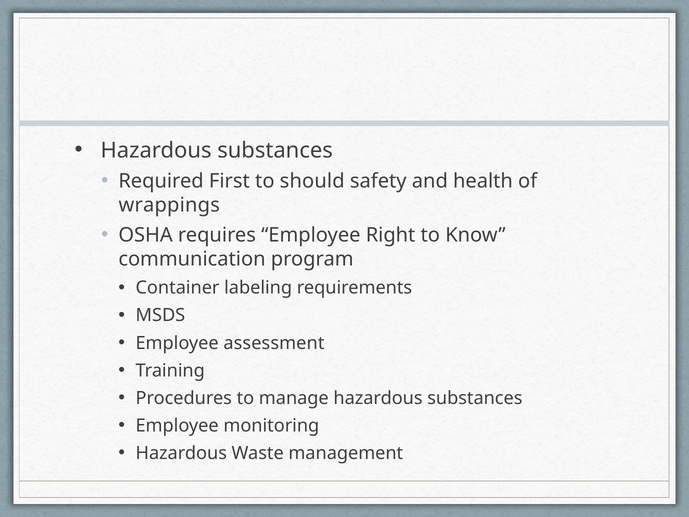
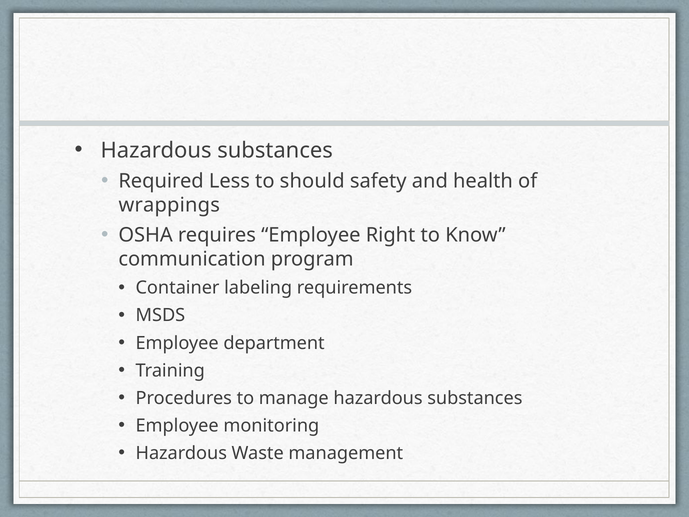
First: First -> Less
assessment: assessment -> department
